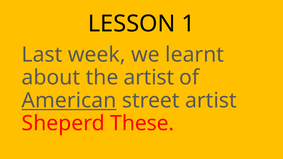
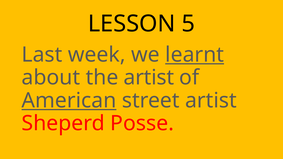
1: 1 -> 5
learnt underline: none -> present
These: These -> Posse
